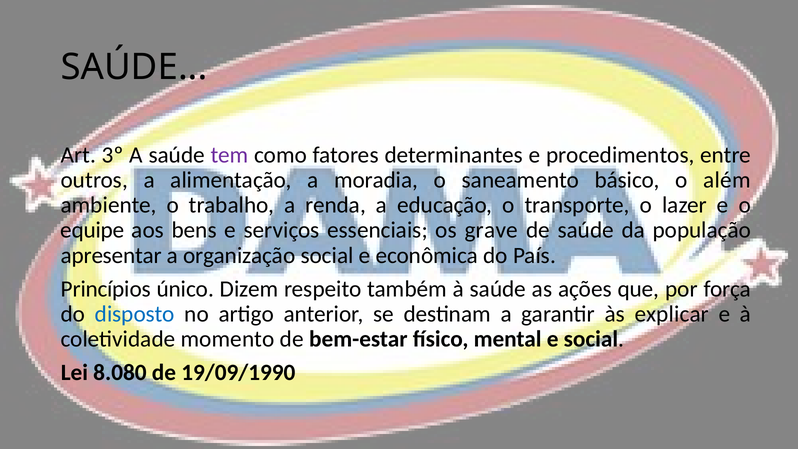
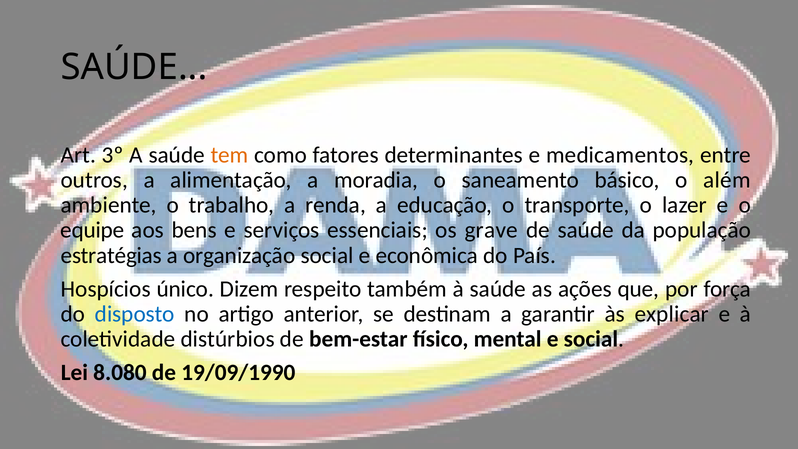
tem colour: purple -> orange
procedimentos: procedimentos -> medicamentos
apresentar: apresentar -> estratégias
Princípios: Princípios -> Hospícios
momento: momento -> distúrbios
